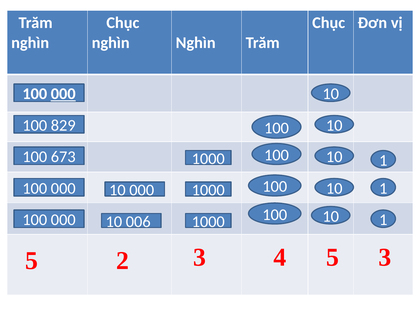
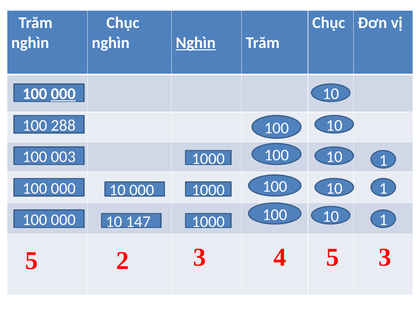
Nghìn at (196, 43) underline: none -> present
829: 829 -> 288
673: 673 -> 003
006: 006 -> 147
